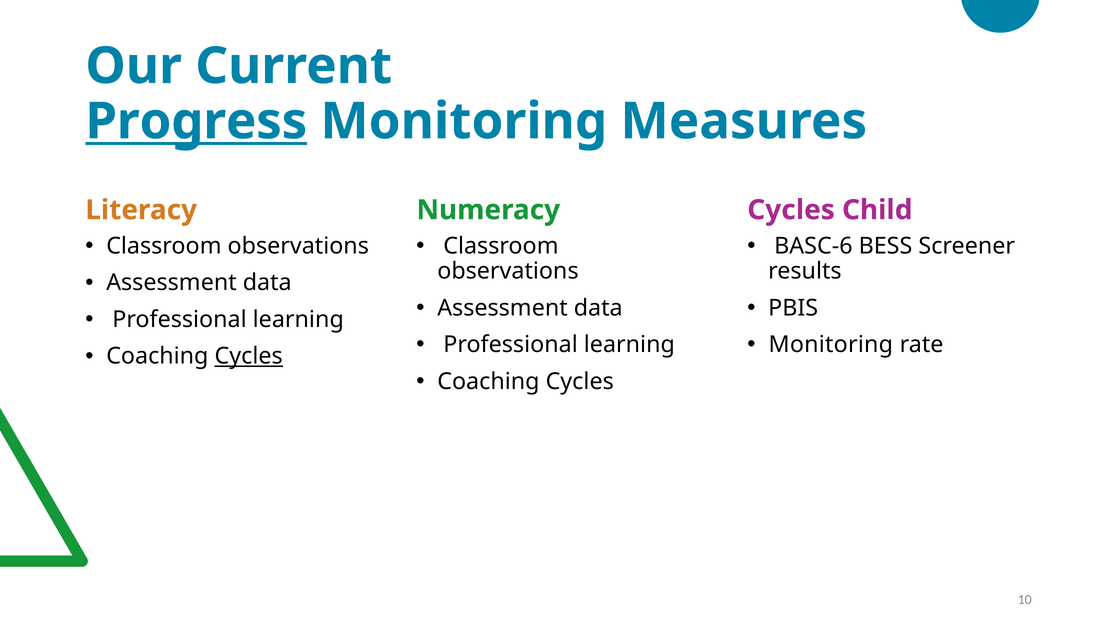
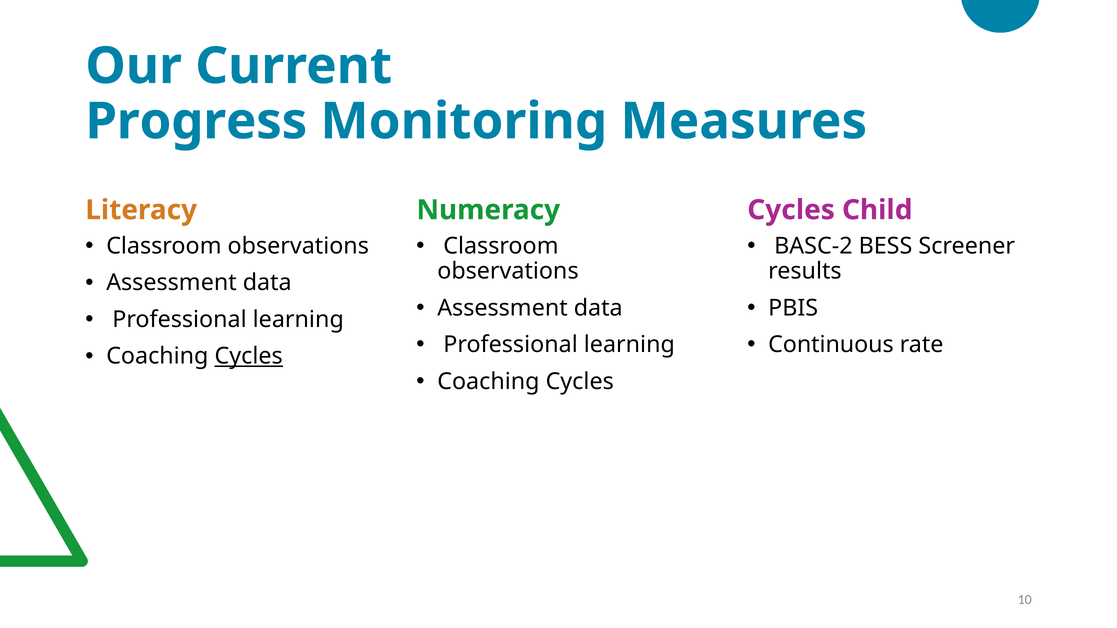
Progress underline: present -> none
BASC-6: BASC-6 -> BASC-2
Monitoring at (831, 345): Monitoring -> Continuous
